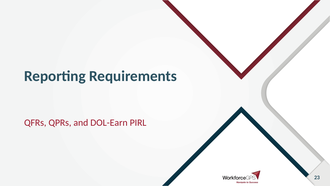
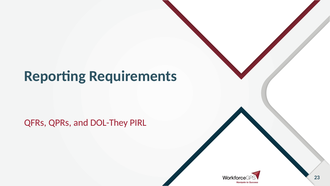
DOL-Earn: DOL-Earn -> DOL-They
